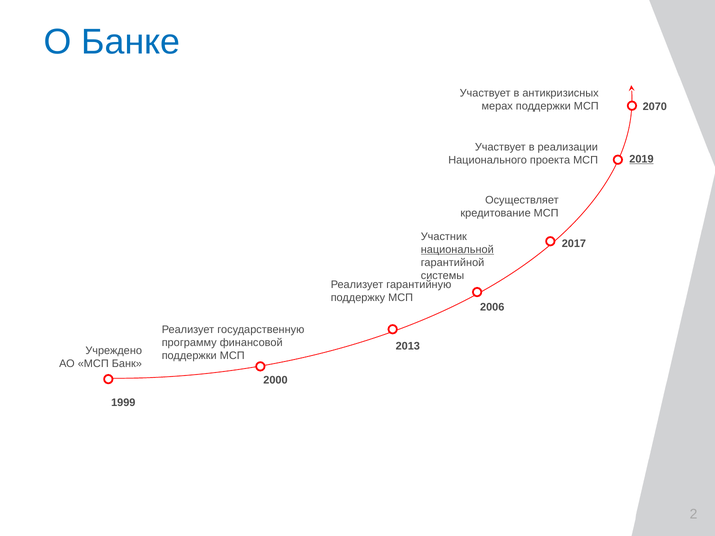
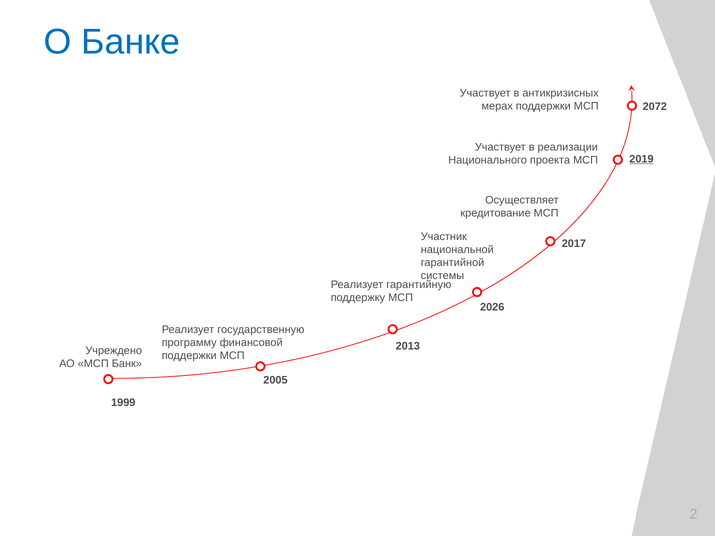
2070: 2070 -> 2072
национальной underline: present -> none
2006: 2006 -> 2026
2000: 2000 -> 2005
